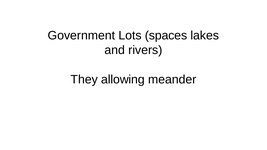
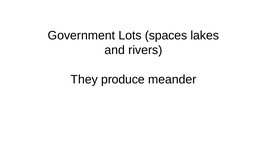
allowing: allowing -> produce
